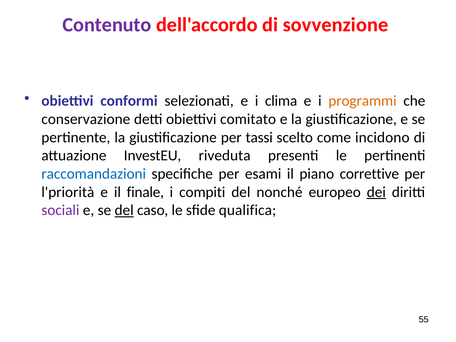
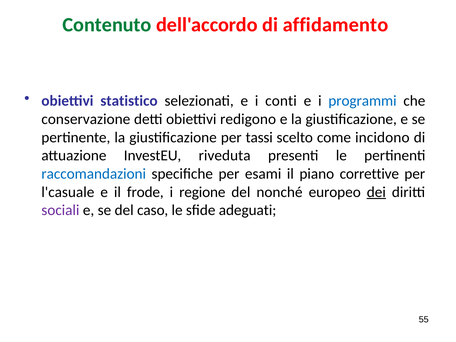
Contenuto colour: purple -> green
sovvenzione: sovvenzione -> affidamento
conformi: conformi -> statistico
clima: clima -> conti
programmi colour: orange -> blue
comitato: comitato -> redigono
l'priorità: l'priorità -> l'casuale
finale: finale -> frode
compiti: compiti -> regione
del at (124, 210) underline: present -> none
qualifica: qualifica -> adeguati
